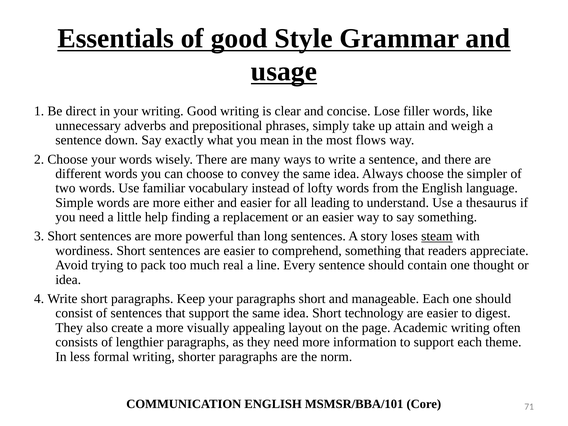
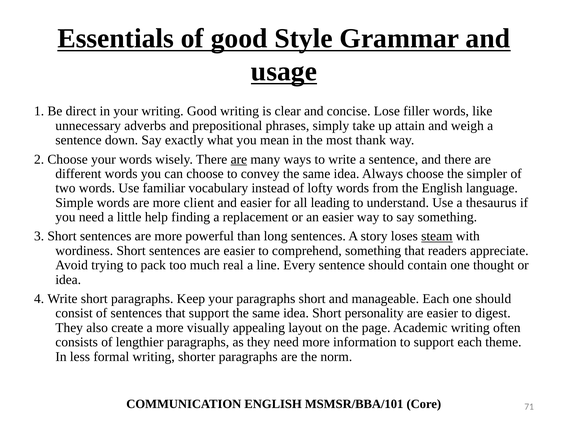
flows: flows -> thank
are at (239, 159) underline: none -> present
either: either -> client
technology: technology -> personality
